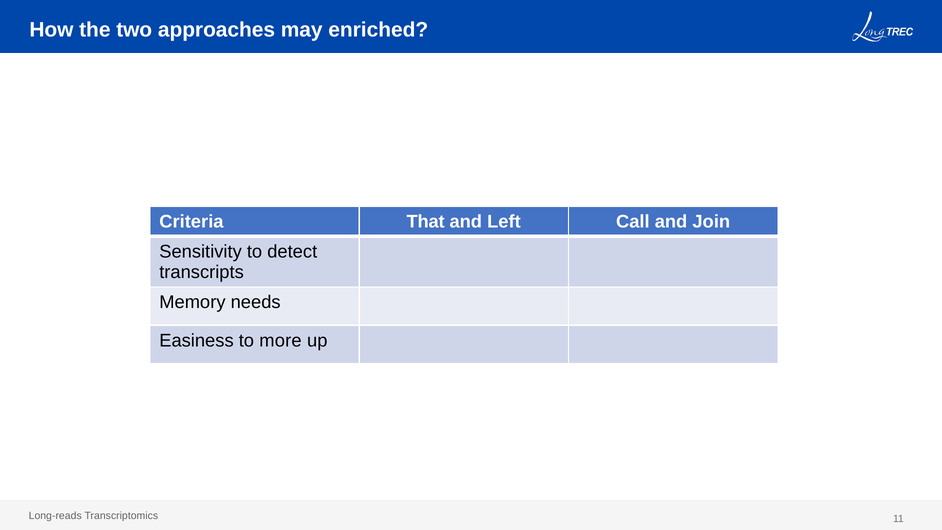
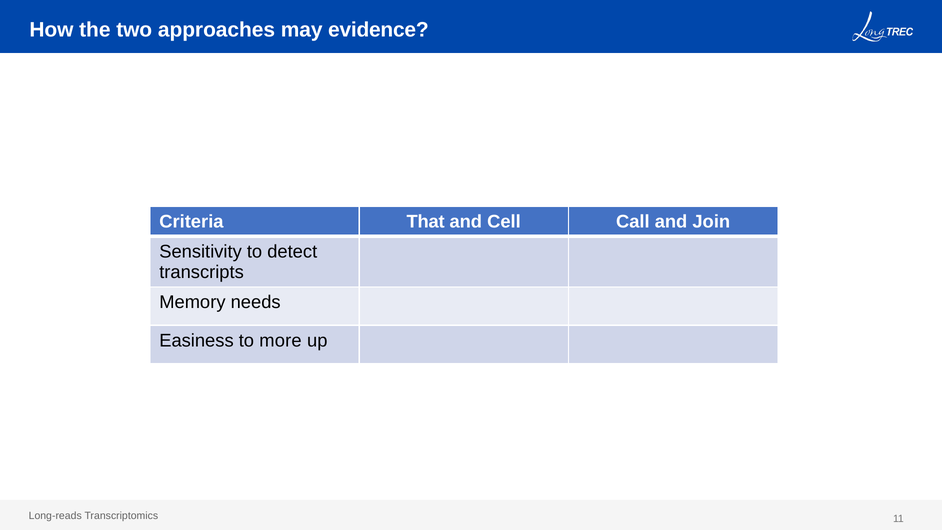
enriched: enriched -> evidence
Left: Left -> Cell
